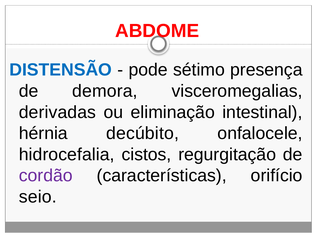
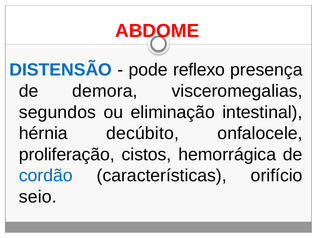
sétimo: sétimo -> reflexo
derivadas: derivadas -> segundos
hidrocefalia: hidrocefalia -> proliferação
regurgitação: regurgitação -> hemorrágica
cordão colour: purple -> blue
